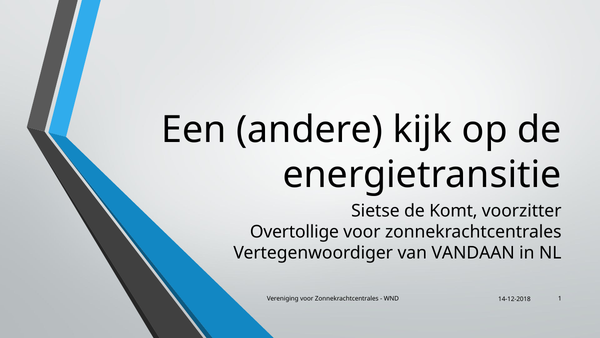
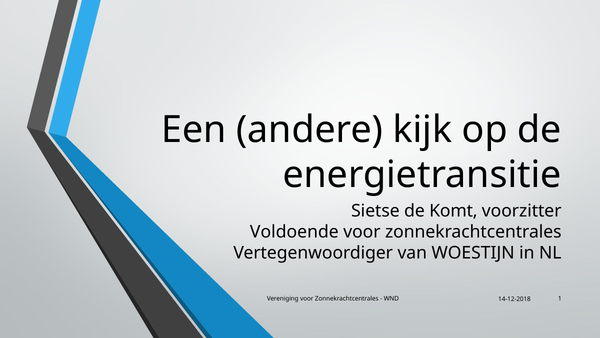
Overtollige: Overtollige -> Voldoende
VANDAAN: VANDAAN -> WOESTIJN
